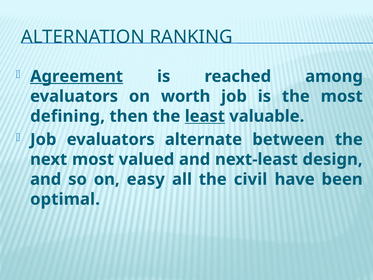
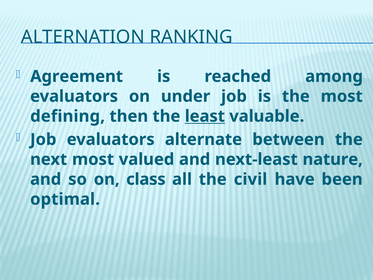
Agreement underline: present -> none
worth: worth -> under
design: design -> nature
easy: easy -> class
